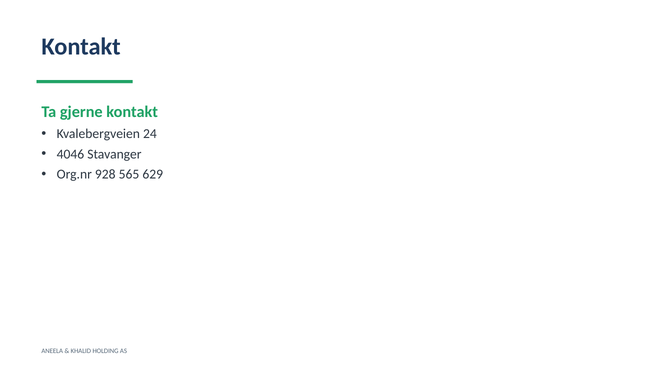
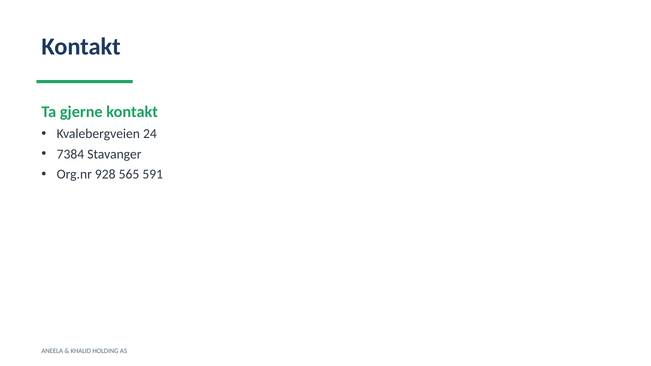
4046: 4046 -> 7384
629: 629 -> 591
